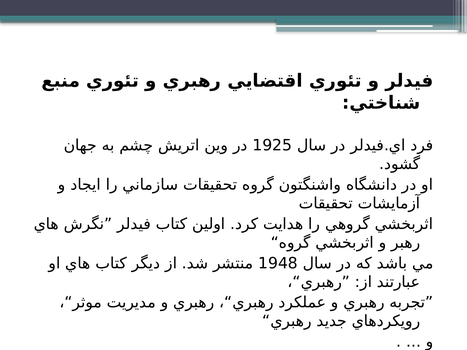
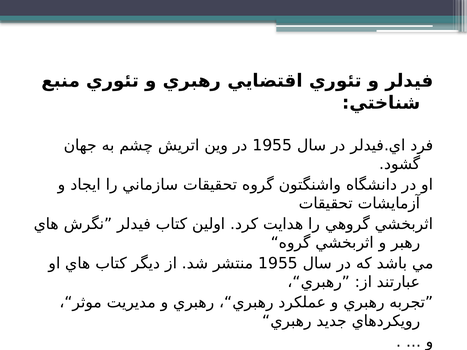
1925 at (272, 145): 1925 -> 1955
1948 at (278, 263): 1948 -> 1955
